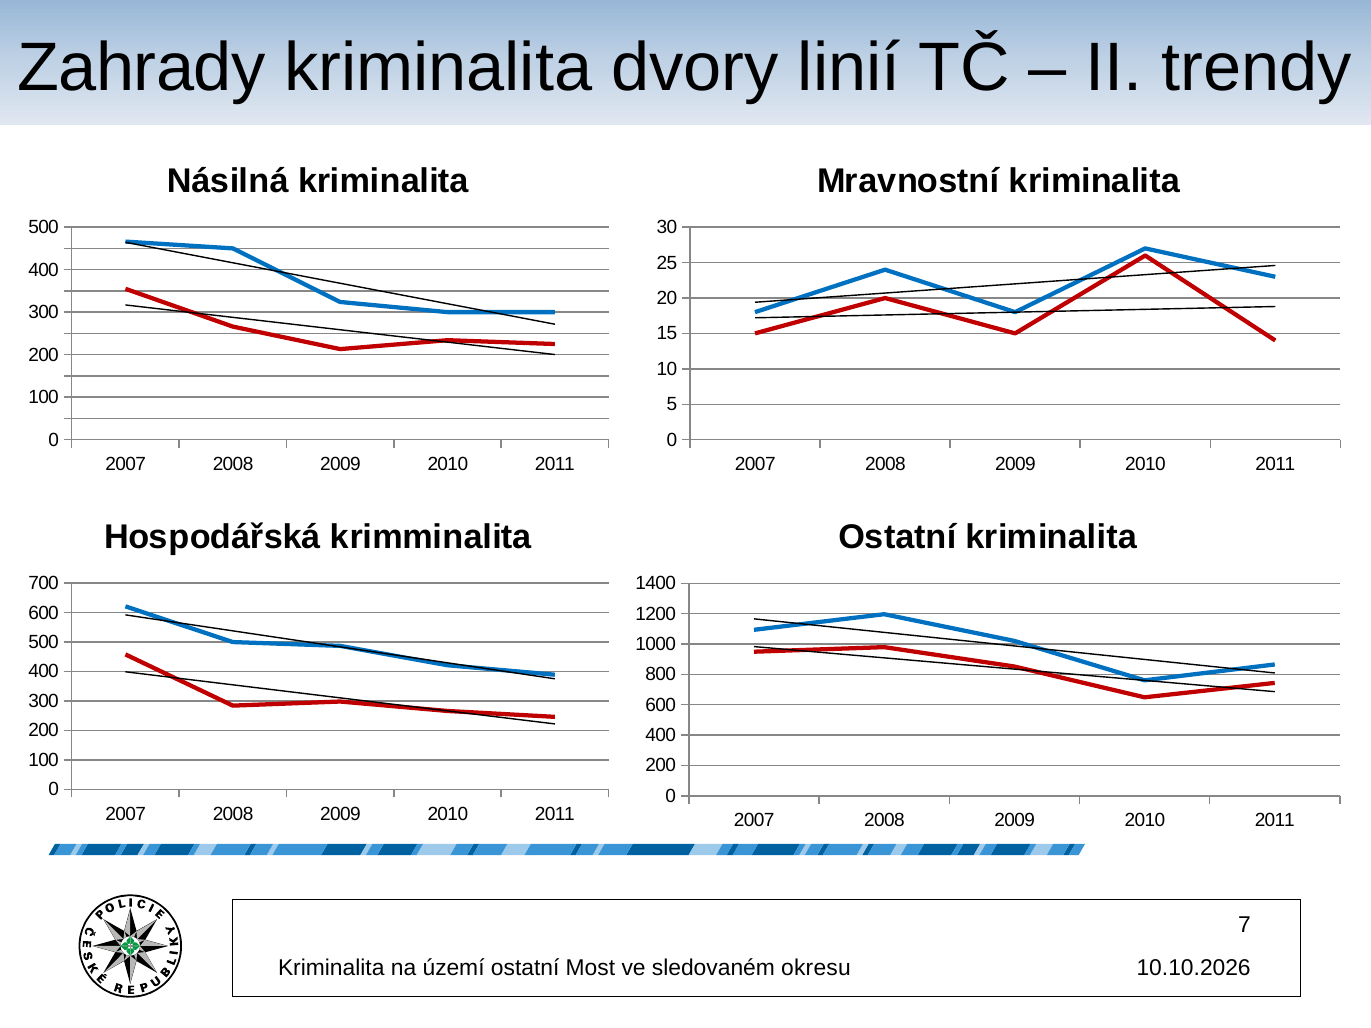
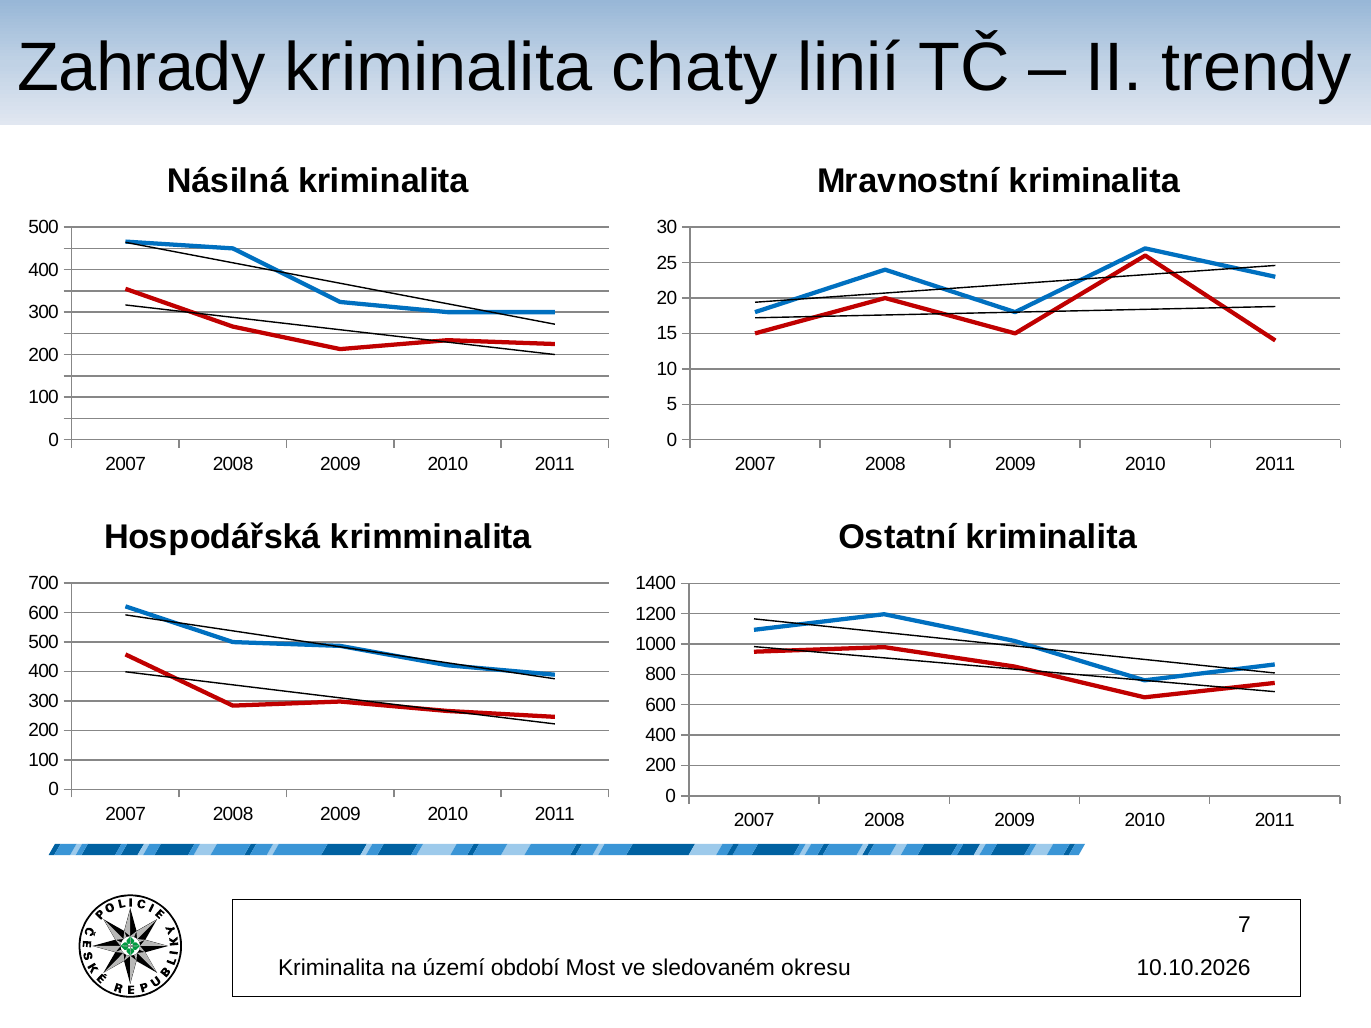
dvory: dvory -> chaty
území ostatní: ostatní -> období
